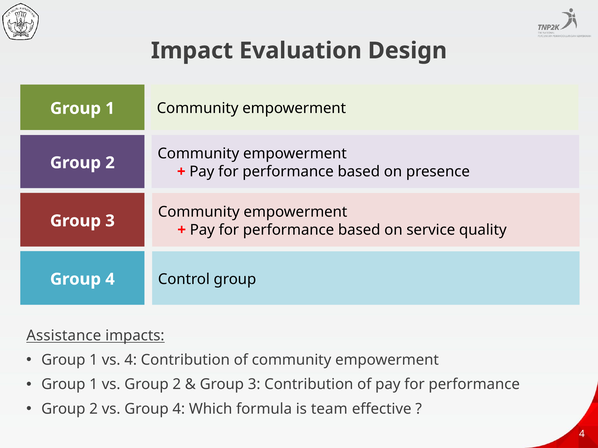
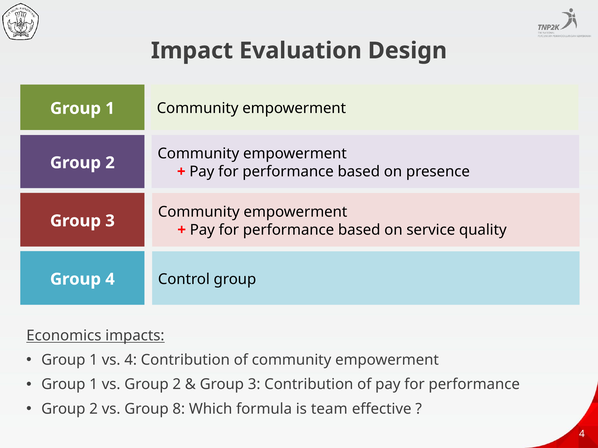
Assistance: Assistance -> Economics
vs Group 4: 4 -> 8
